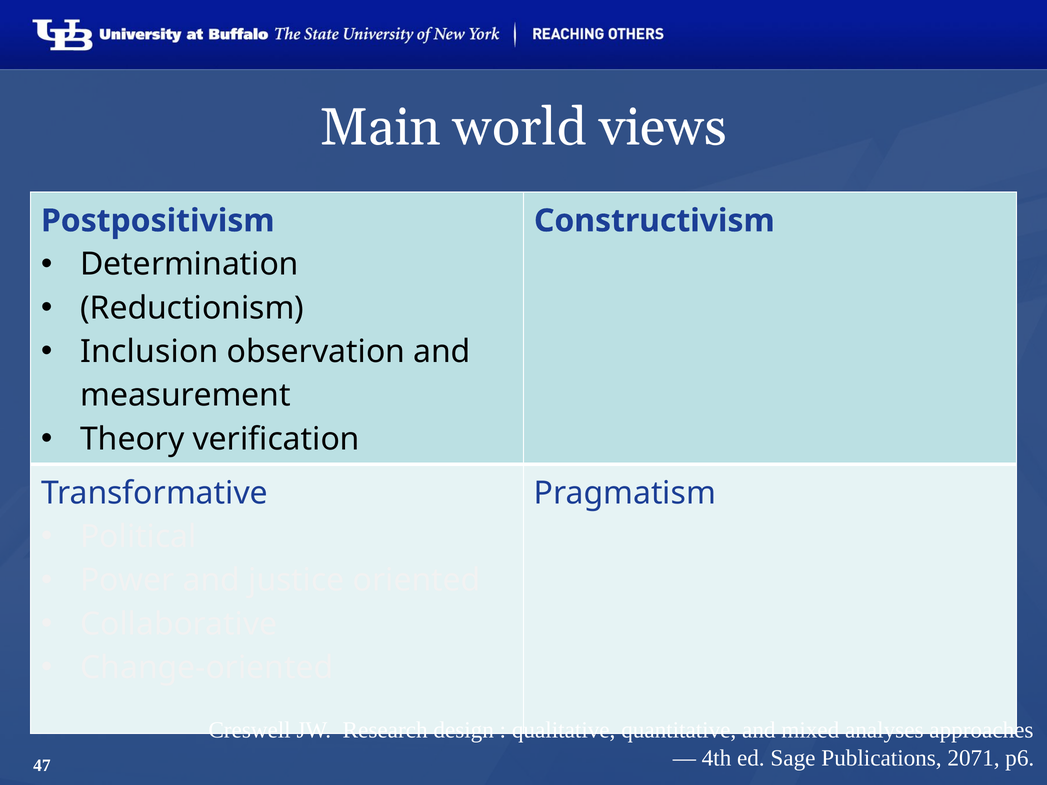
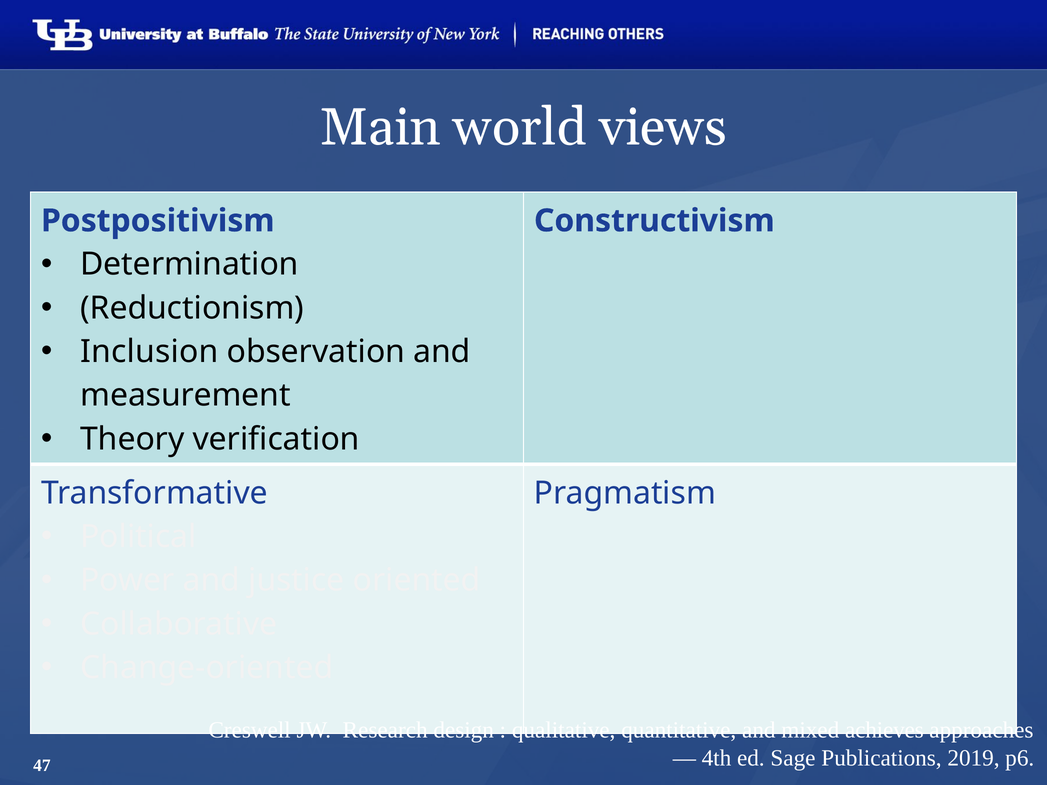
analyses: analyses -> achieves
2071: 2071 -> 2019
